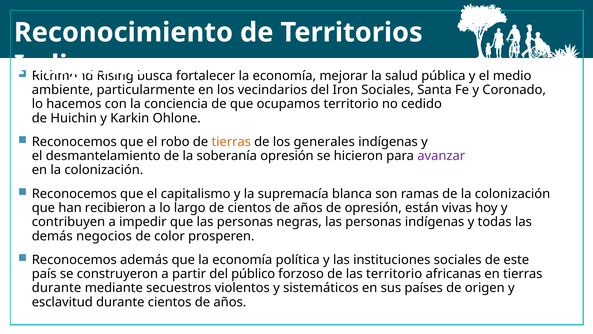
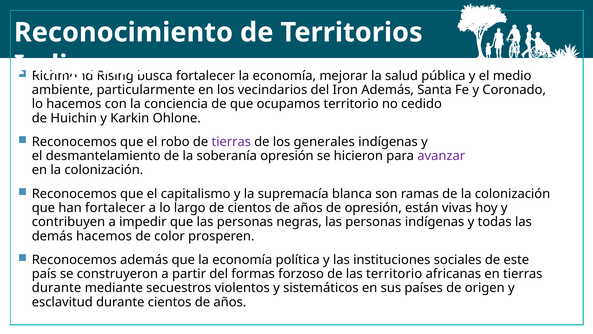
Iron Sociales: Sociales -> Además
tierras at (231, 142) colour: orange -> purple
han recibieron: recibieron -> fortalecer
demás negocios: negocios -> hacemos
público: público -> formas
